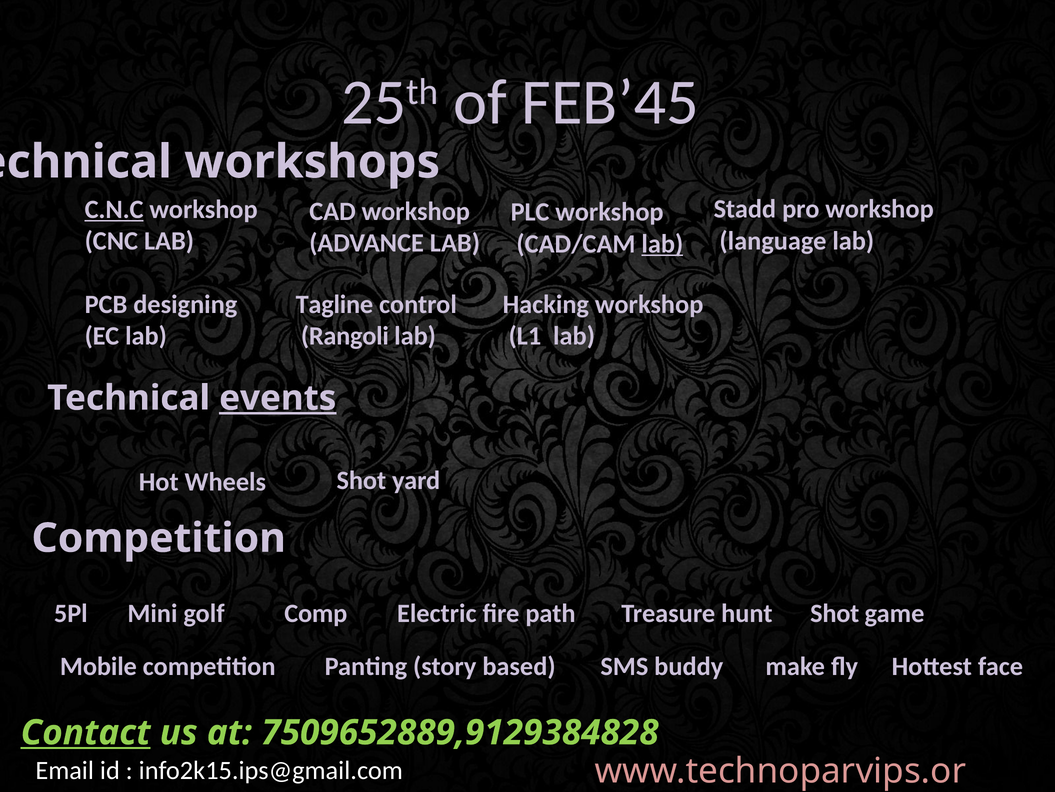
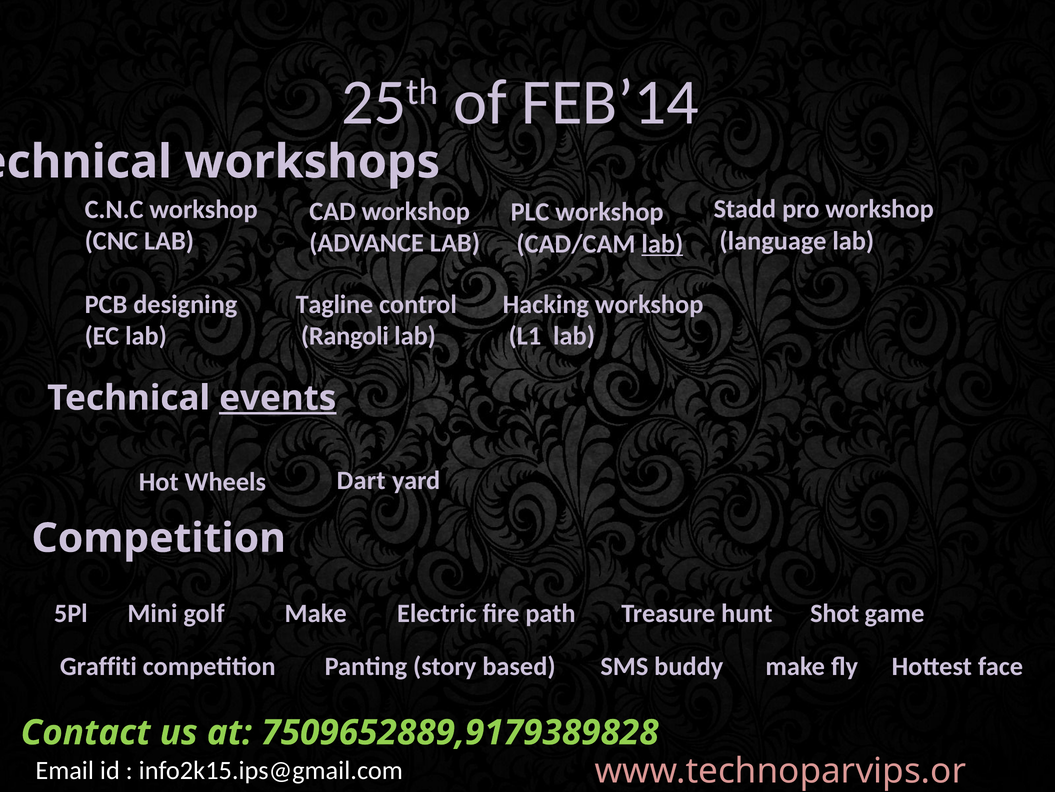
FEB’45: FEB’45 -> FEB’14
C.N.C underline: present -> none
Wheels Shot: Shot -> Dart
golf Comp: Comp -> Make
Mobile: Mobile -> Graffiti
Contact underline: present -> none
7509652889,9129384828: 7509652889,9129384828 -> 7509652889,9179389828
